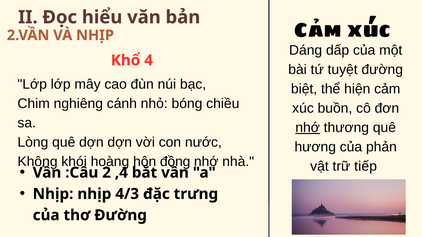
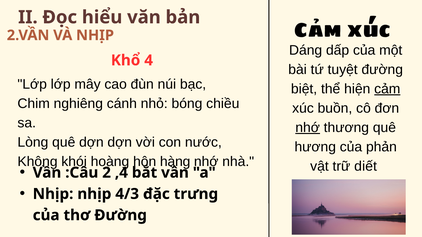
cảm at (387, 89) underline: none -> present
đồng: đồng -> hàng
tiếp: tiếp -> diết
